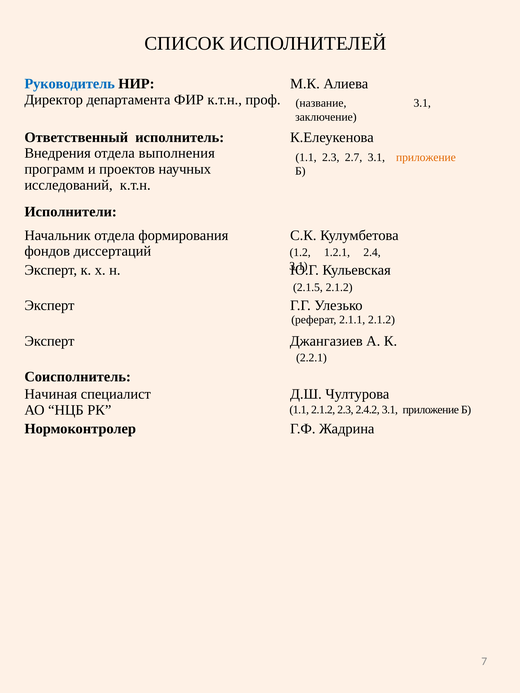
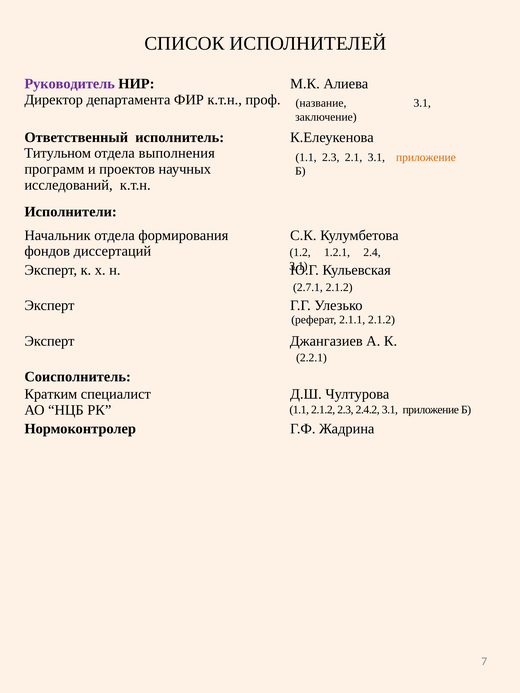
Руководитель colour: blue -> purple
Внедрения: Внедрения -> Титульном
2.7: 2.7 -> 2.1
2.1.5: 2.1.5 -> 2.7.1
Начиная: Начиная -> Кратким
